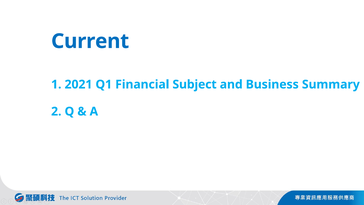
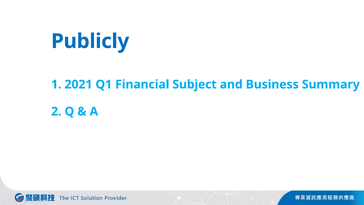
Current: Current -> Publicly
